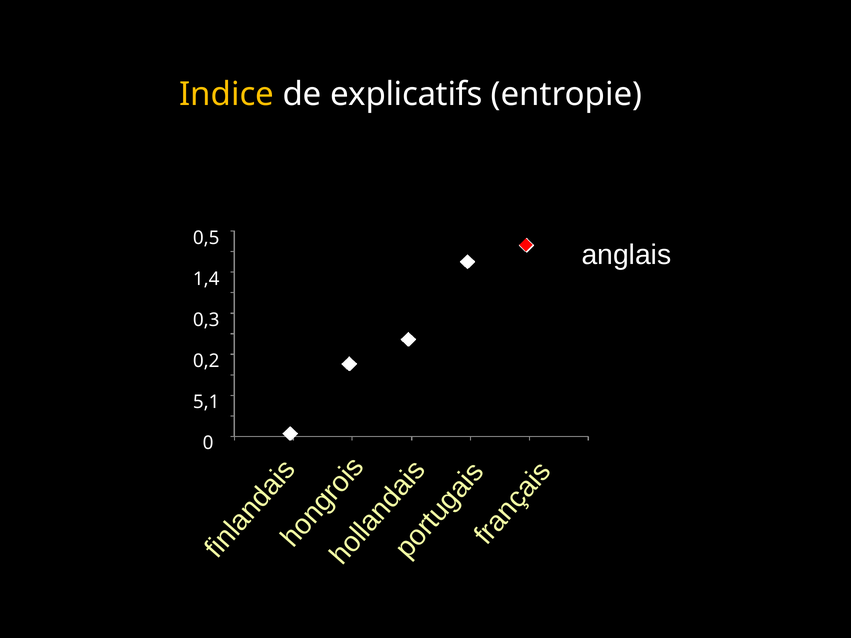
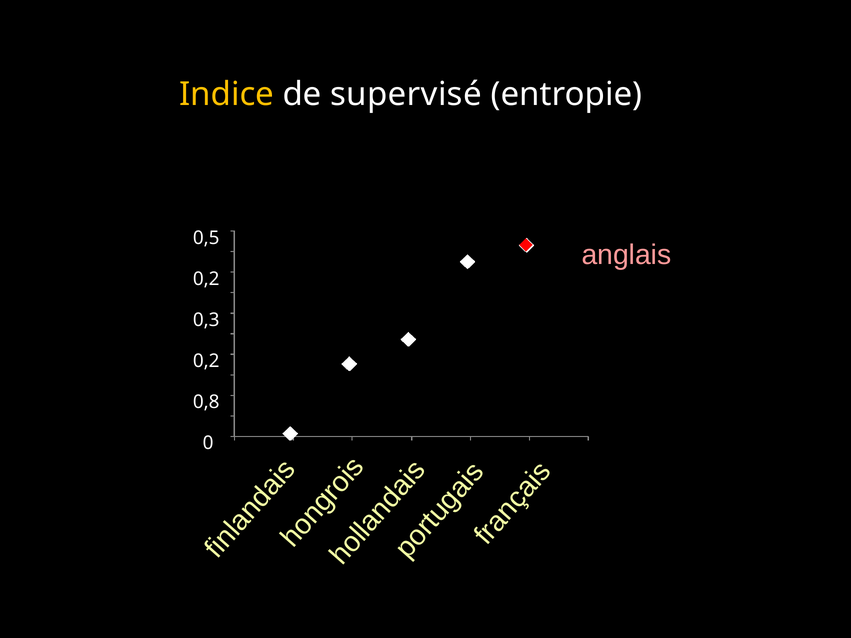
explicatifs: explicatifs -> supervisé
anglais colour: white -> pink
1,4 at (206, 279): 1,4 -> 0,2
5,1: 5,1 -> 0,8
